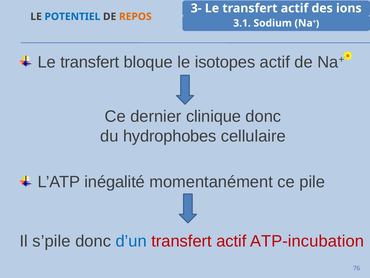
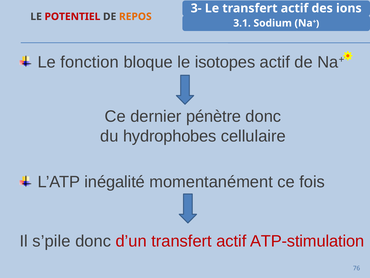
POTENTIEL colour: blue -> red
transfert at (90, 62): transfert -> fonction
clinique: clinique -> pénètre
pile: pile -> fois
d’un colour: blue -> red
ATP-incubation: ATP-incubation -> ATP-stimulation
